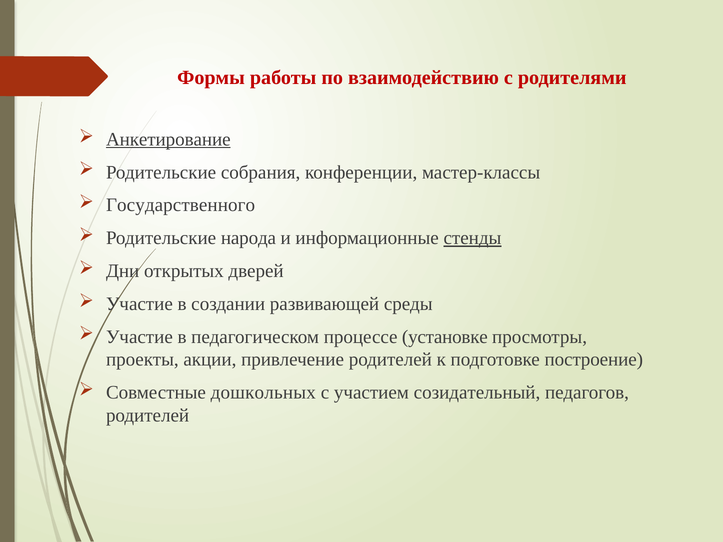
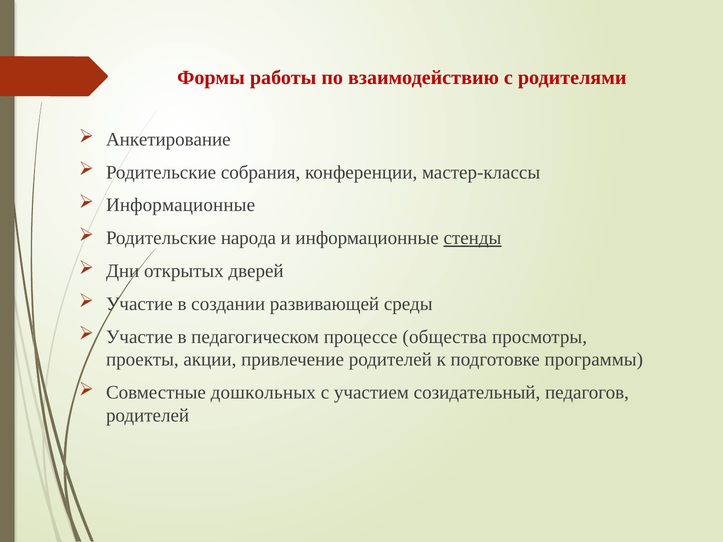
Анкетирование underline: present -> none
Государственного at (181, 205): Государственного -> Информационные
установке: установке -> общества
построение: построение -> программы
